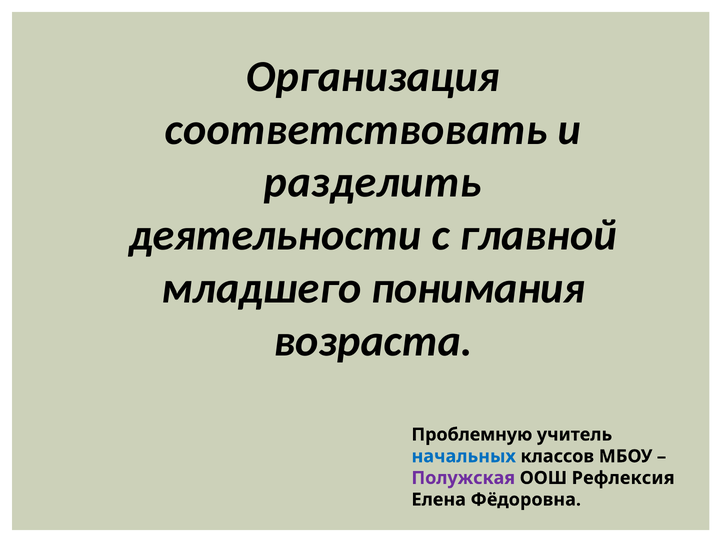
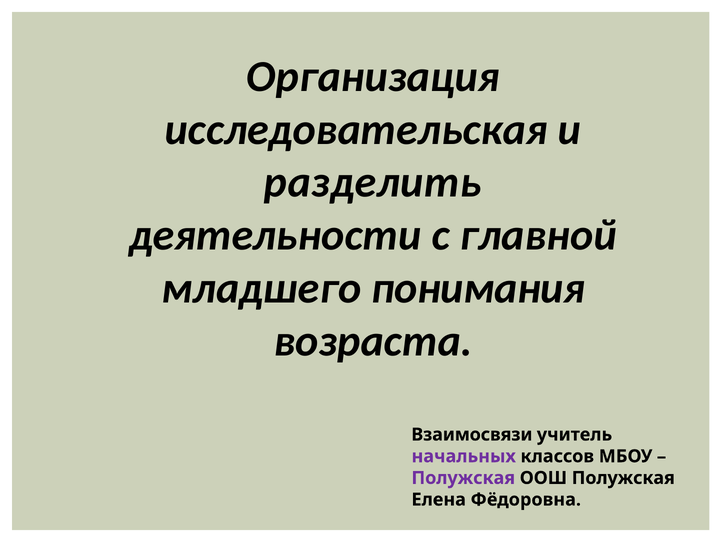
соответствовать: соответствовать -> исследовательская
Проблемную: Проблемную -> Взаимосвязи
начальных colour: blue -> purple
ООШ Рефлексия: Рефлексия -> Полужская
